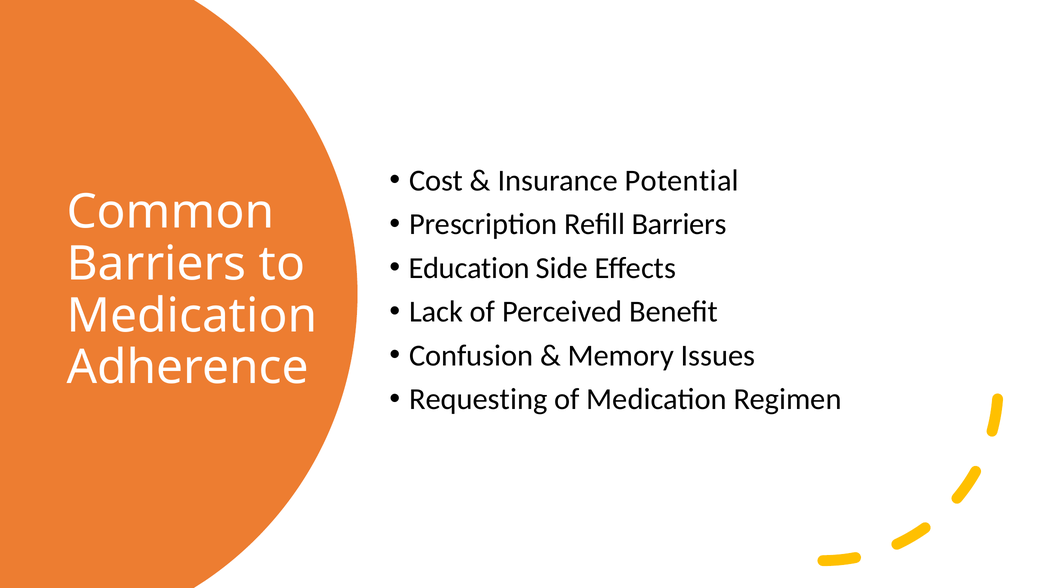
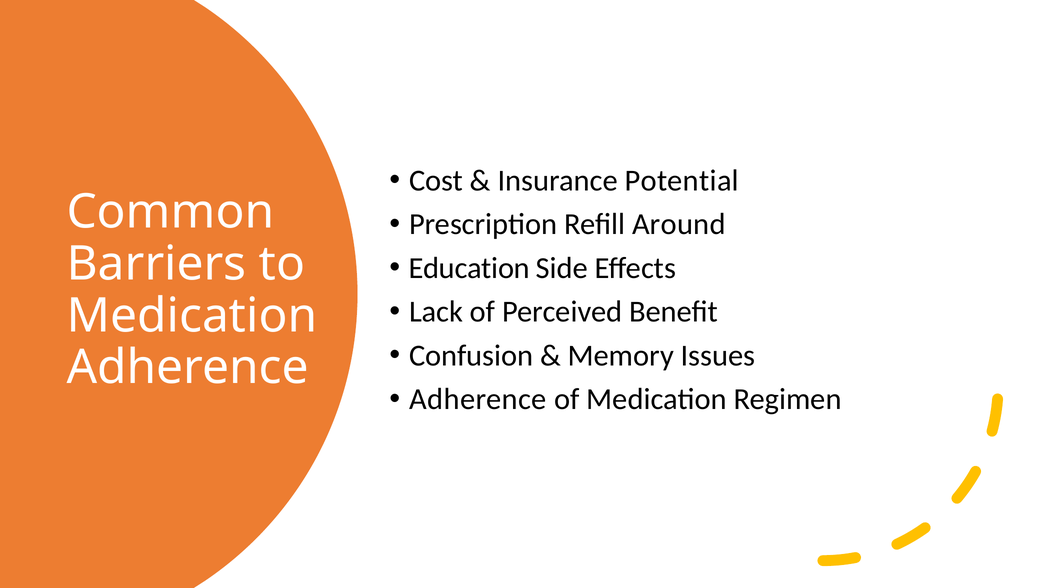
Refill Barriers: Barriers -> Around
Requesting at (478, 400): Requesting -> Adherence
